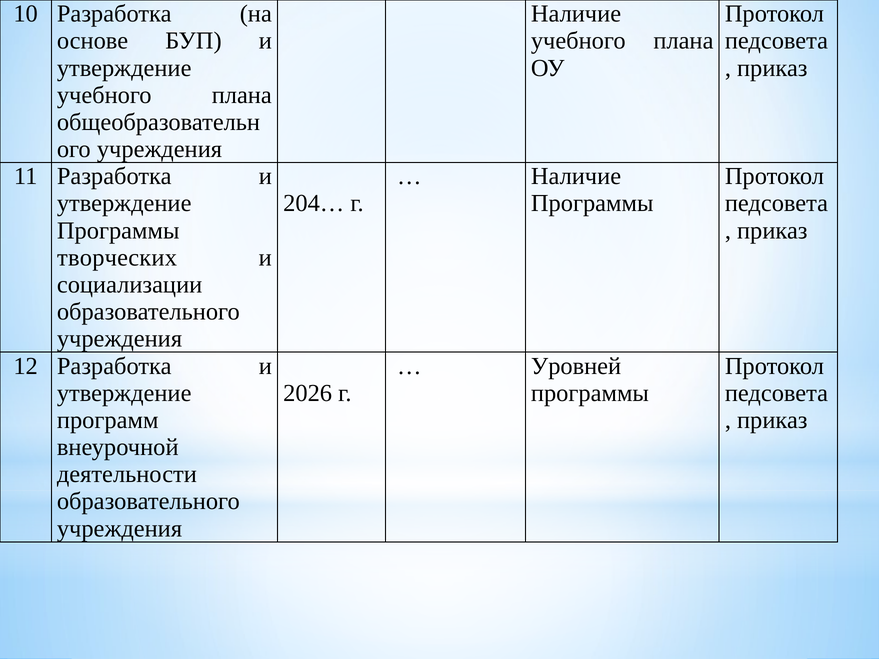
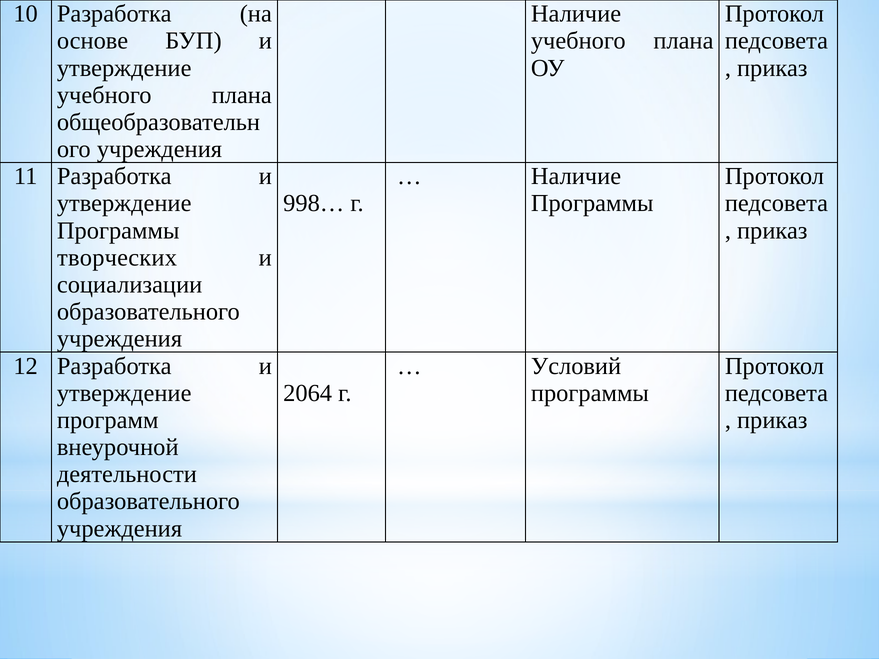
204…: 204… -> 998…
Уровней: Уровней -> Условий
2026: 2026 -> 2064
